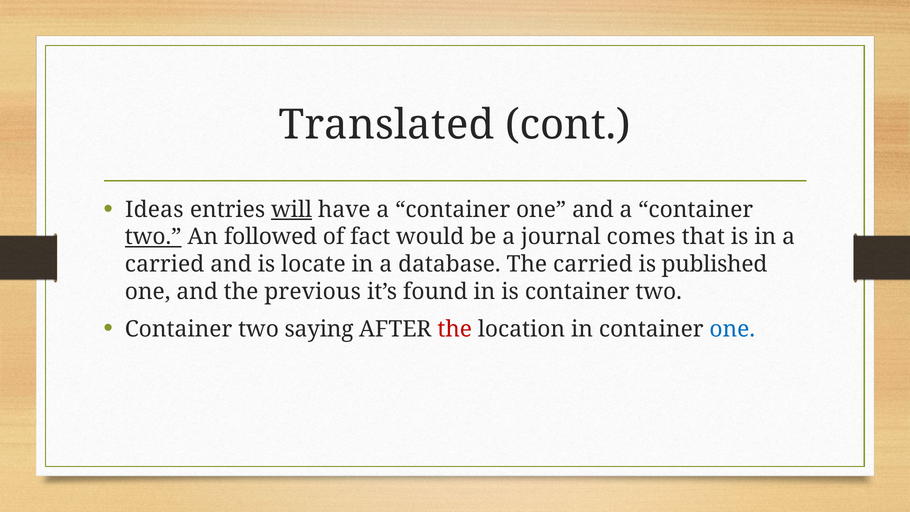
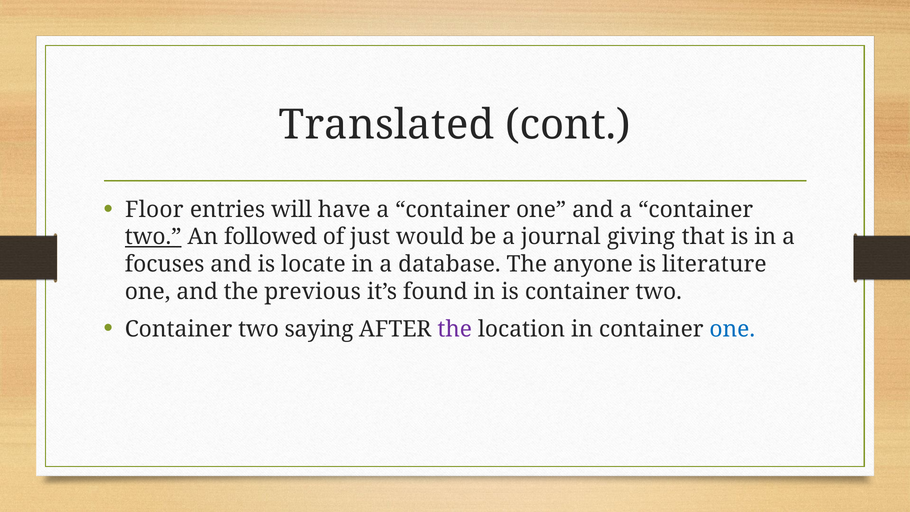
Ideas: Ideas -> Floor
will underline: present -> none
fact: fact -> just
comes: comes -> giving
carried at (165, 264): carried -> focuses
The carried: carried -> anyone
published: published -> literature
the at (455, 329) colour: red -> purple
